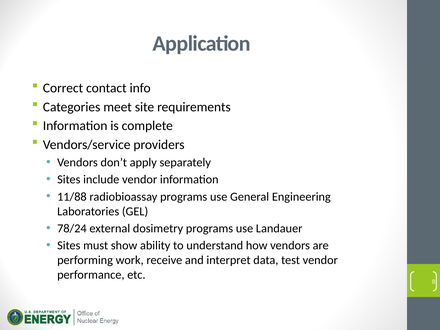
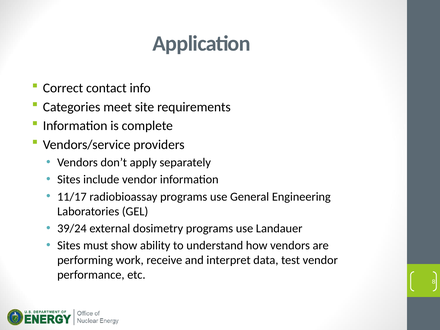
11/88: 11/88 -> 11/17
78/24: 78/24 -> 39/24
